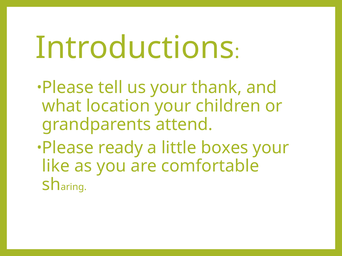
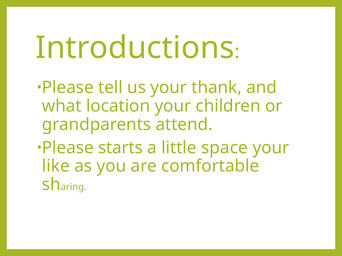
ready: ready -> starts
boxes: boxes -> space
